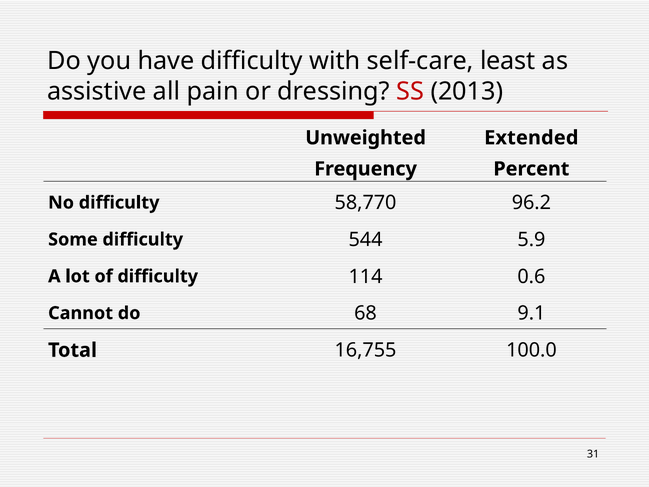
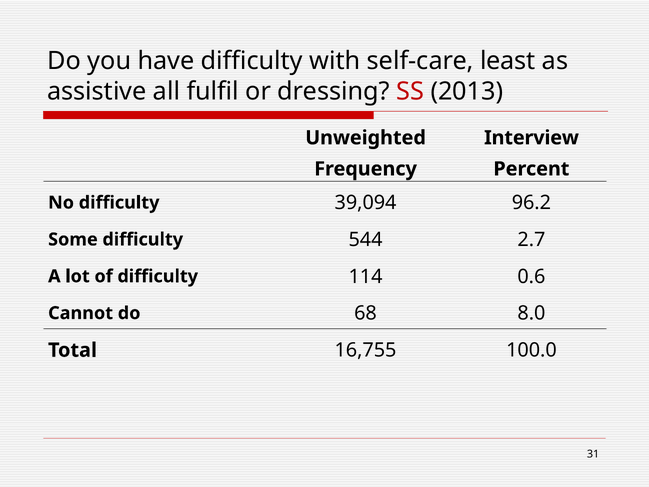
pain: pain -> fulfil
Extended: Extended -> Interview
58,770: 58,770 -> 39,094
5.9: 5.9 -> 2.7
9.1: 9.1 -> 8.0
